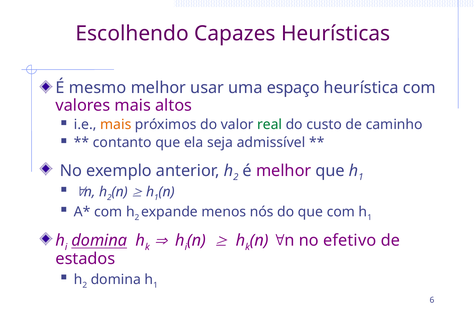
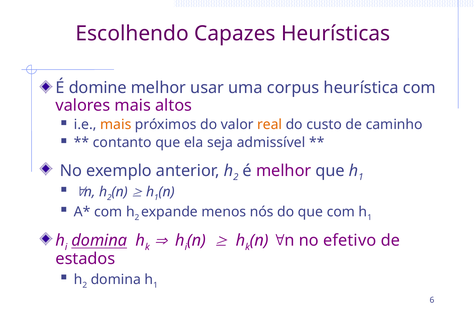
mesmo: mesmo -> domine
espaço: espaço -> corpus
real colour: green -> orange
